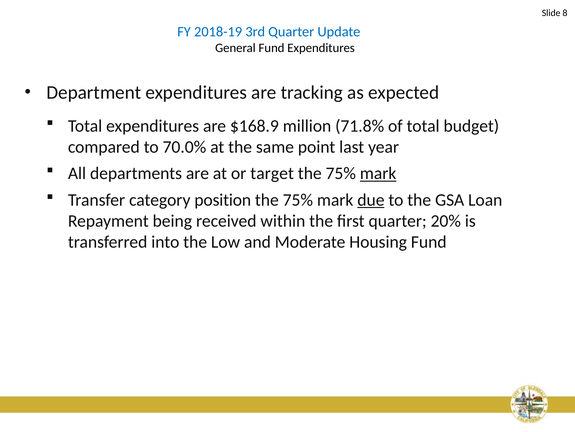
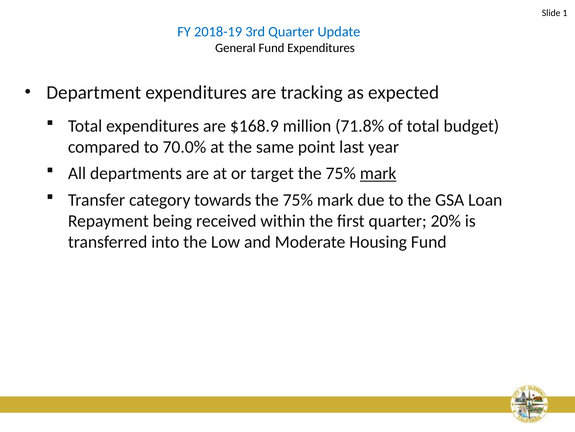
8: 8 -> 1
position: position -> towards
due underline: present -> none
